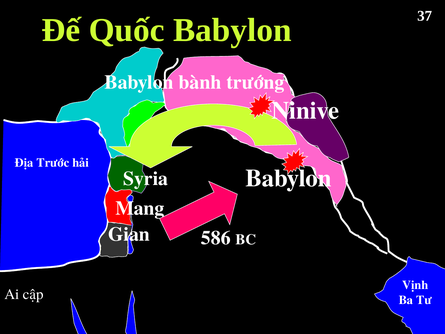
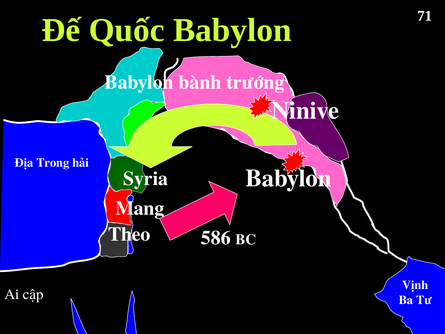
37: 37 -> 71
Trước: Trước -> Trong
Gian: Gian -> Theo
